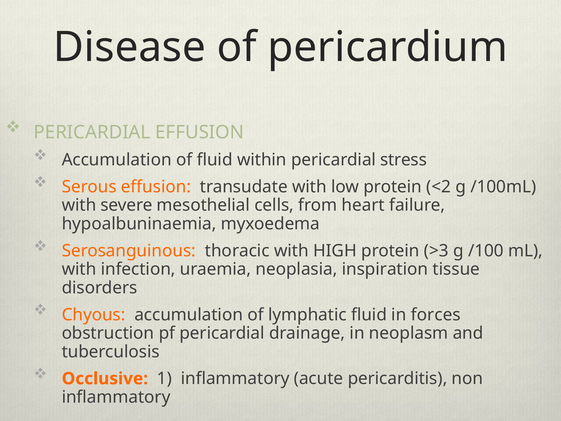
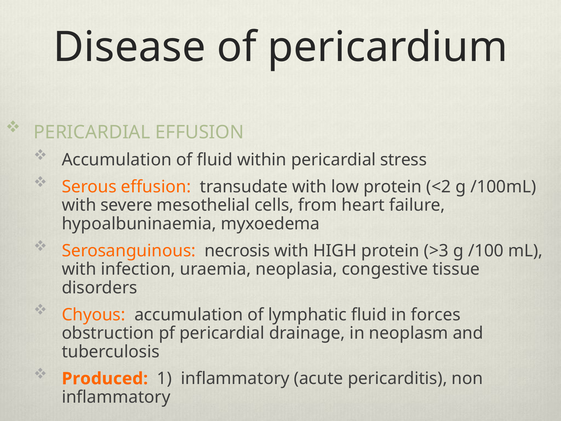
thoracic: thoracic -> necrosis
inspiration: inspiration -> congestive
Occlusive: Occlusive -> Produced
